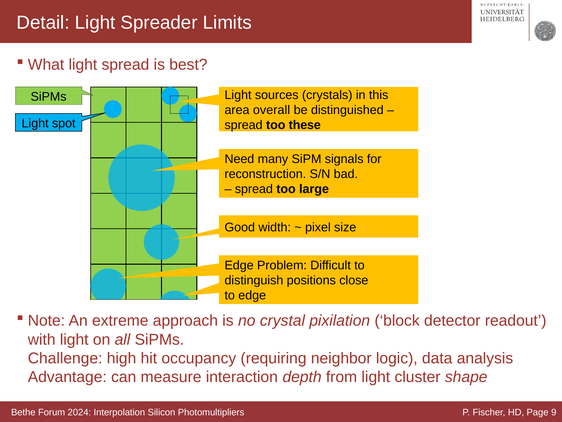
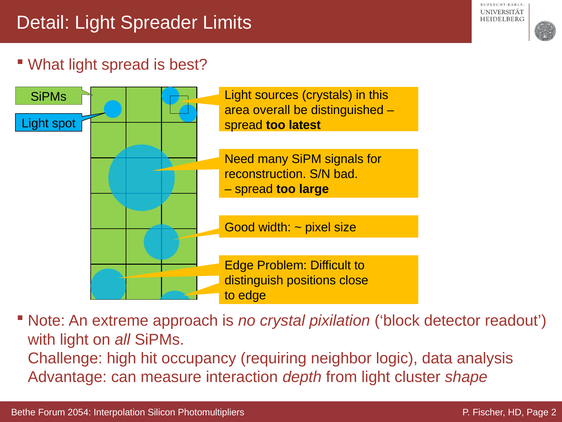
these: these -> latest
2024: 2024 -> 2054
9: 9 -> 2
